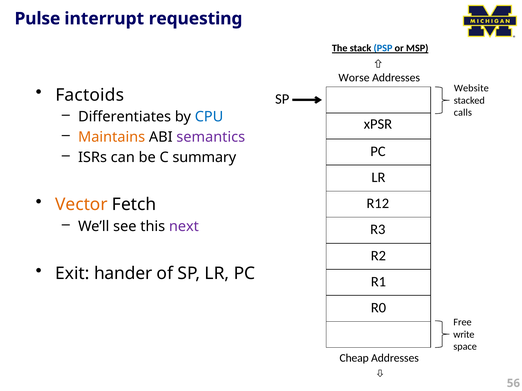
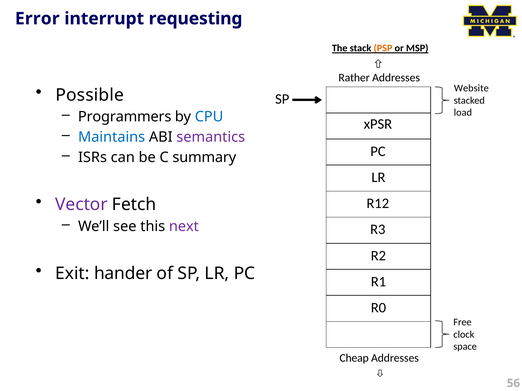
Pulse: Pulse -> Error
PSP colour: blue -> orange
Worse: Worse -> Rather
Factoids: Factoids -> Possible
calls: calls -> load
Differentiates: Differentiates -> Programmers
Maintains colour: orange -> blue
Vector colour: orange -> purple
write: write -> clock
